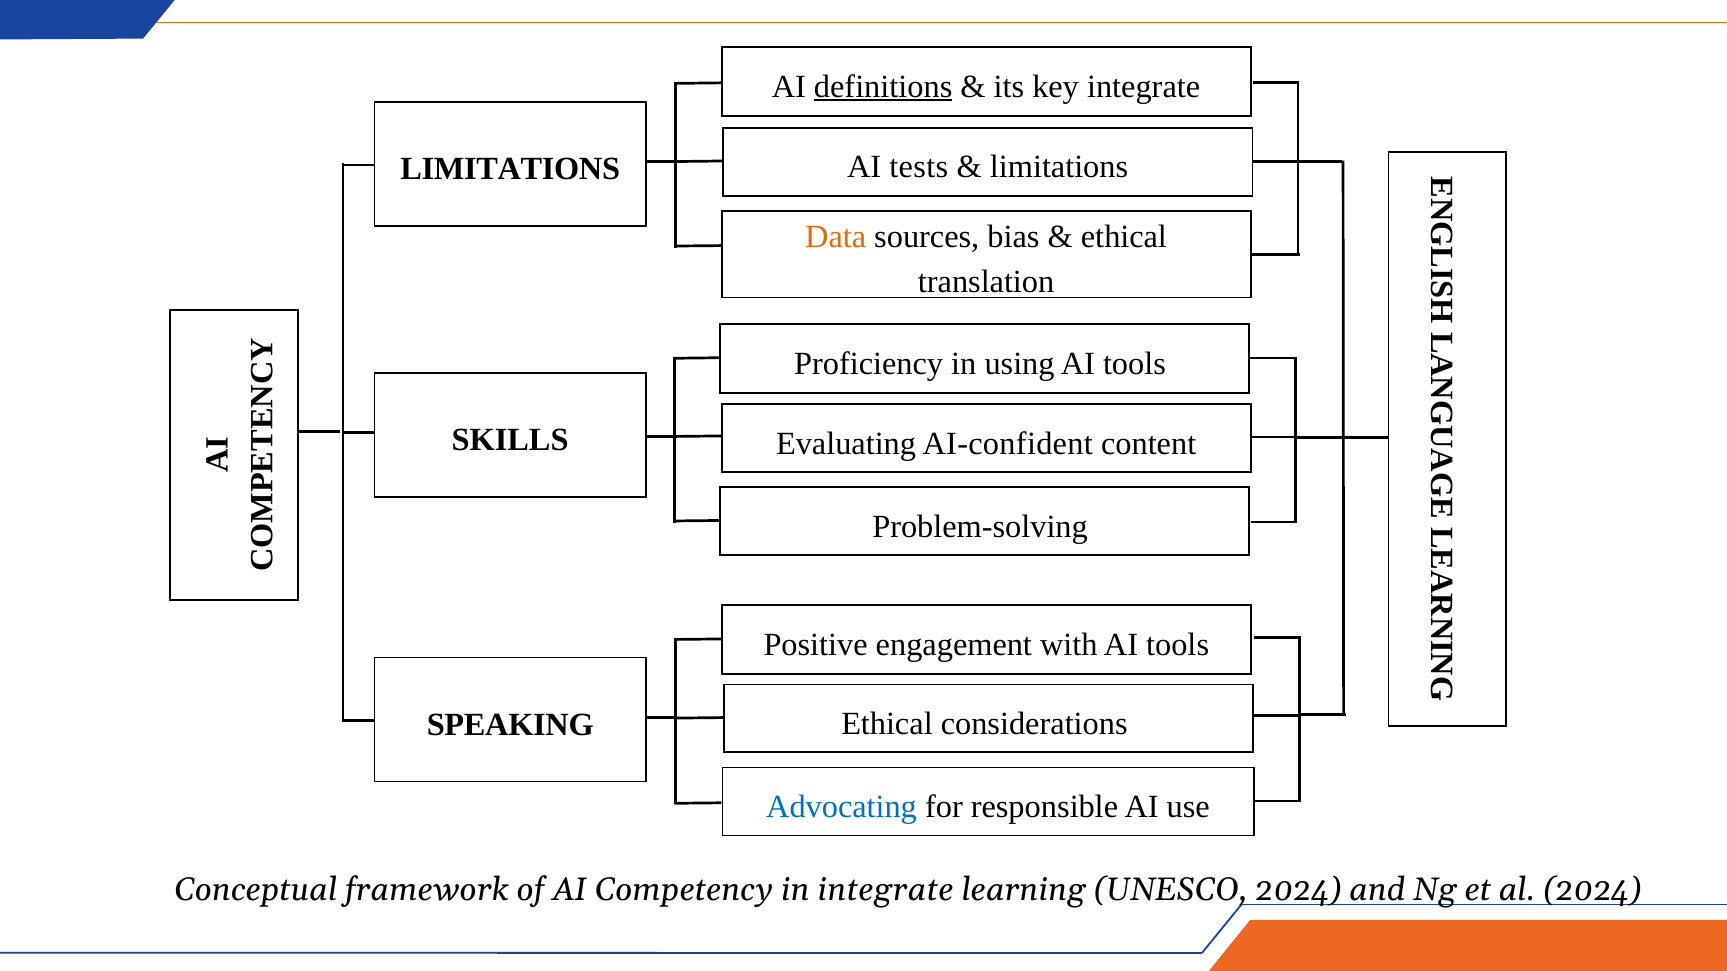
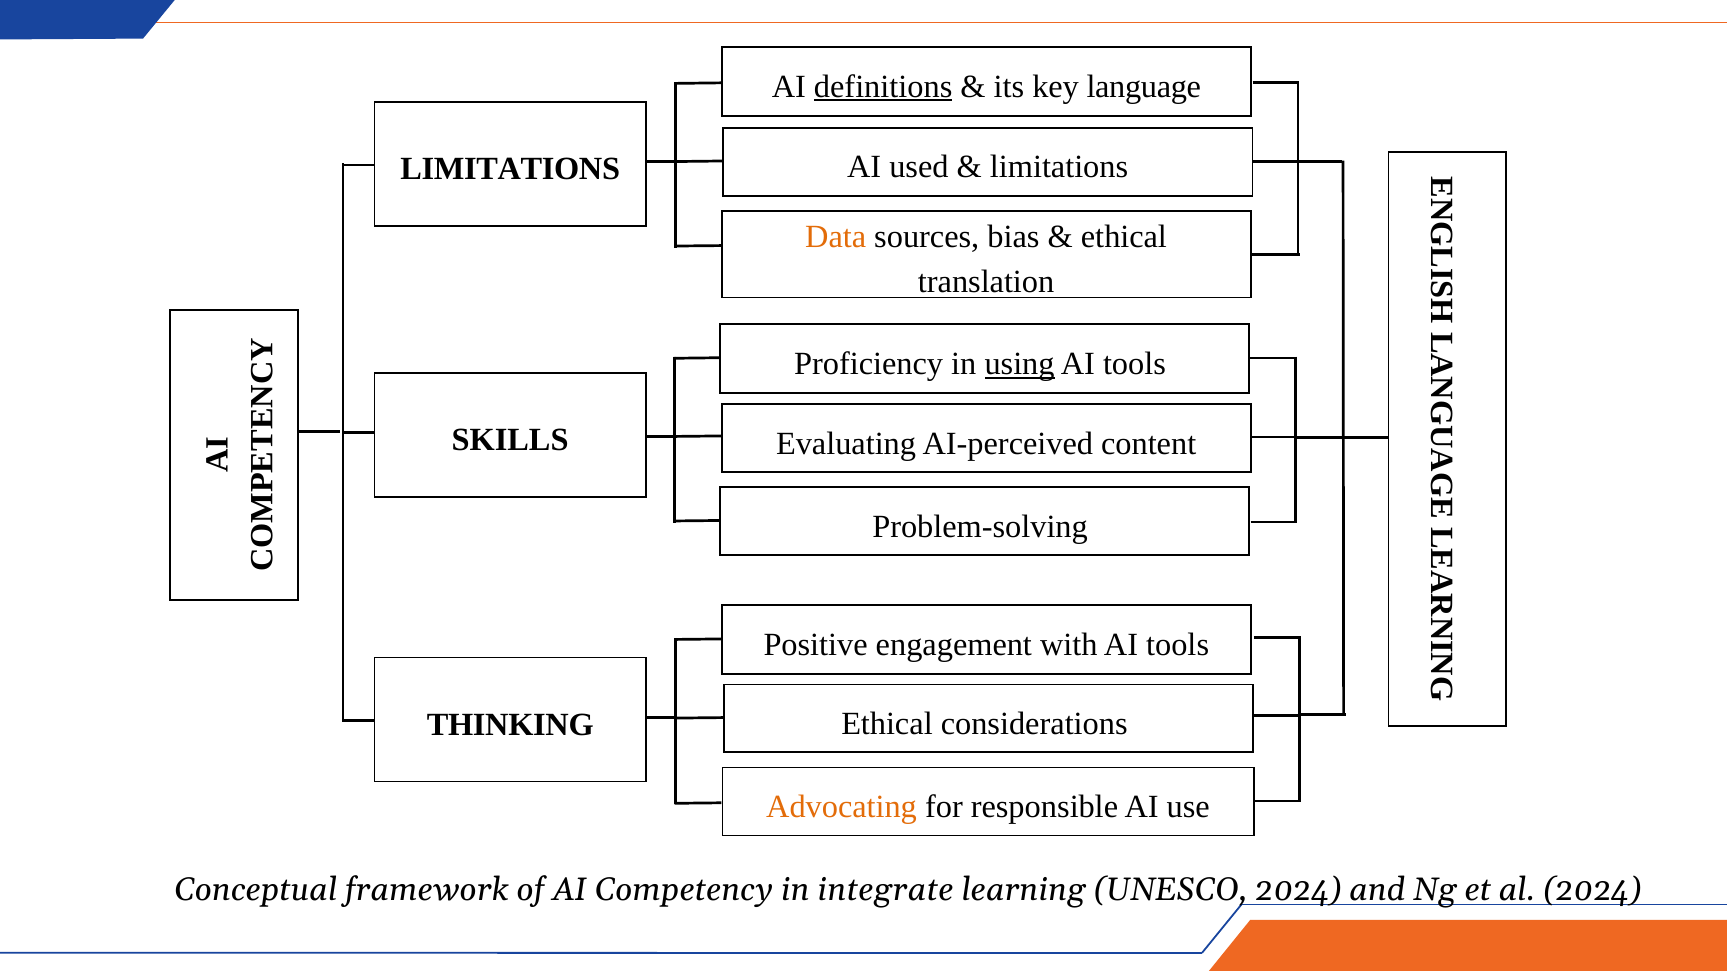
key integrate: integrate -> language
tests: tests -> used
using underline: none -> present
AI-confident: AI-confident -> AI-perceived
SPEAKING: SPEAKING -> THINKING
Advocating colour: blue -> orange
